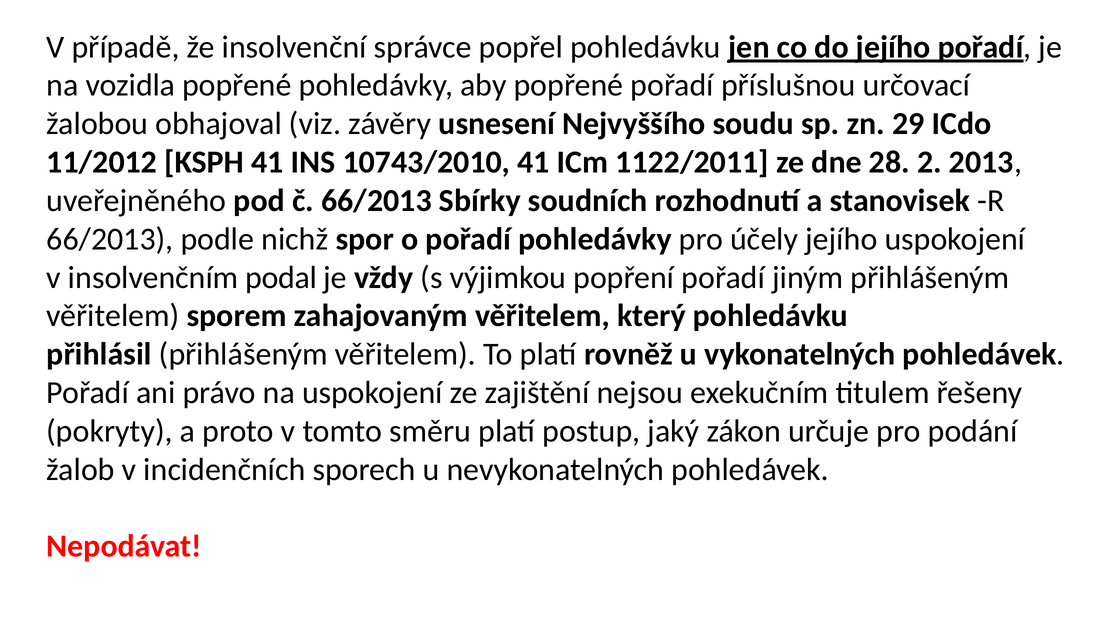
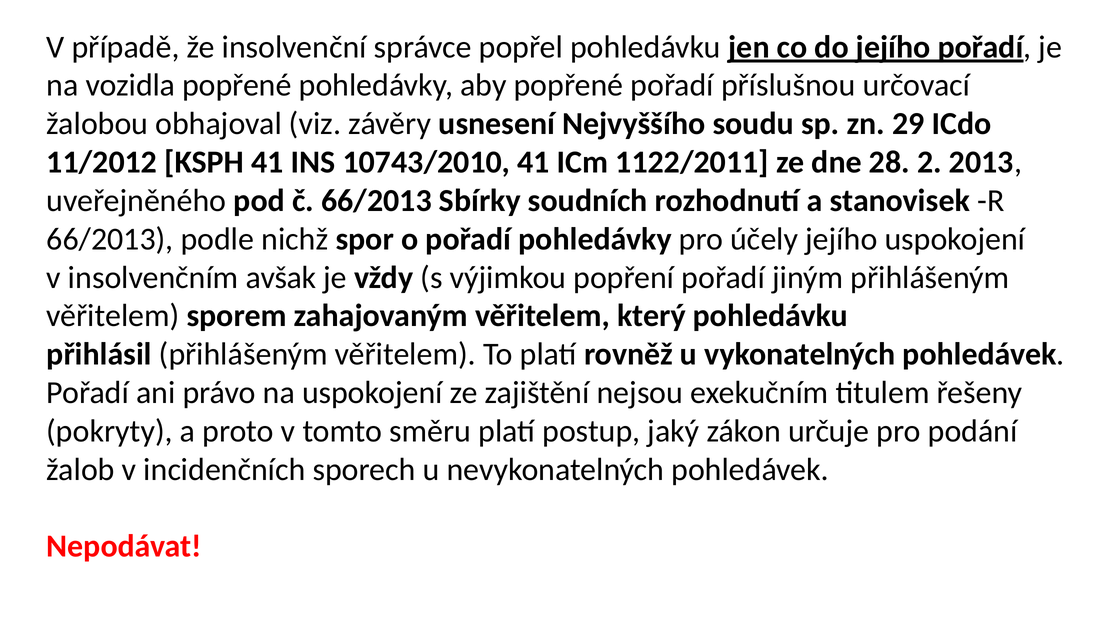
podal: podal -> avšak
